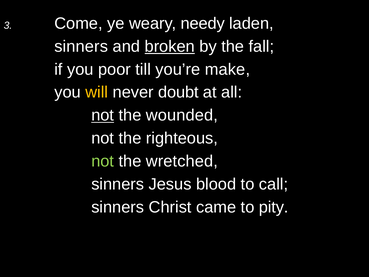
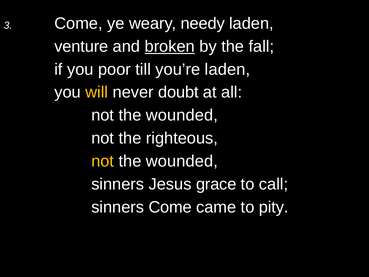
sinners at (81, 46): sinners -> venture
you’re make: make -> laden
not at (103, 115) underline: present -> none
not at (103, 161) colour: light green -> yellow
wretched at (182, 161): wretched -> wounded
blood: blood -> grace
sinners Christ: Christ -> Come
